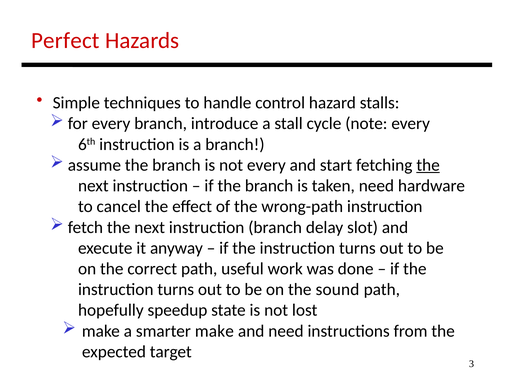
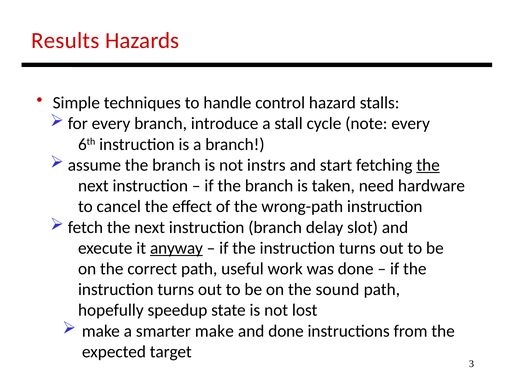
Perfect: Perfect -> Results
not every: every -> instrs
anyway underline: none -> present
and need: need -> done
